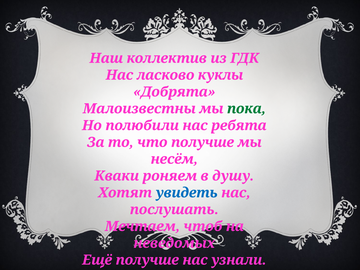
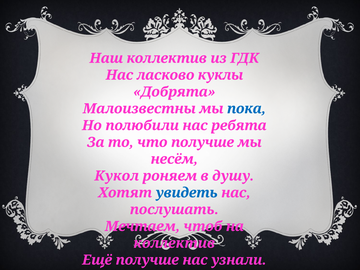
пока colour: green -> blue
Кваки: Кваки -> Кукол
неведомых at (174, 243): неведомых -> коллектив
